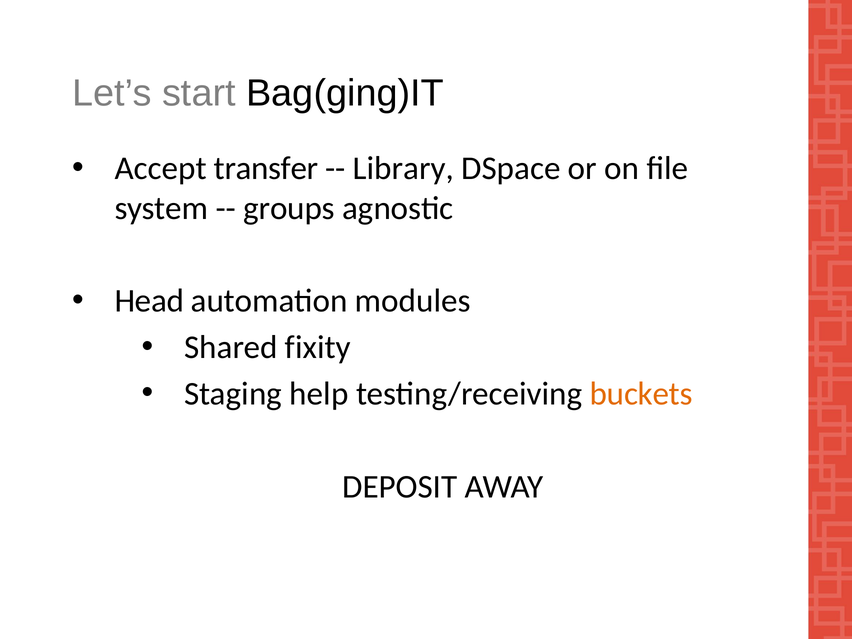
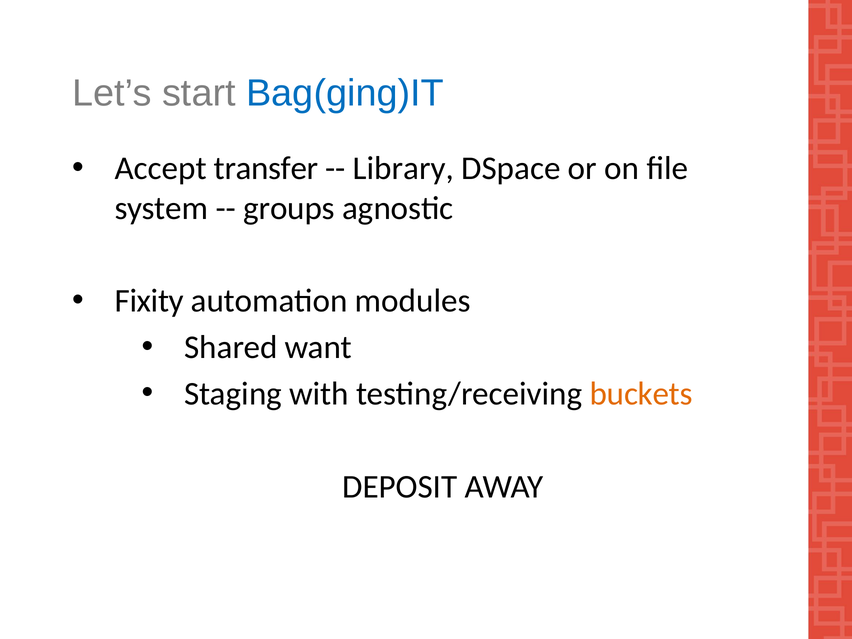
Bag(ging)IT colour: black -> blue
Head: Head -> Fixity
fixity: fixity -> want
help: help -> with
